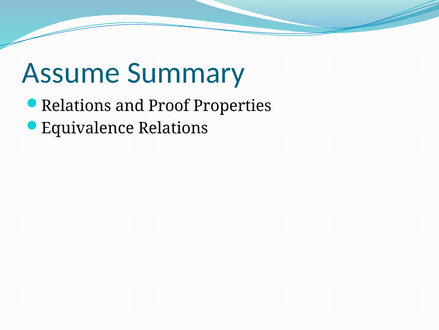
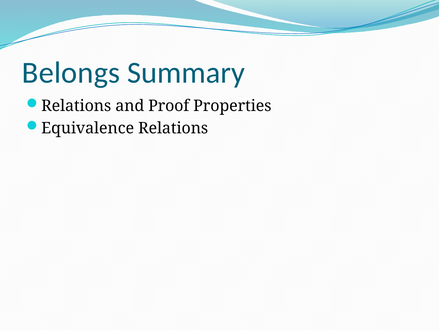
Assume: Assume -> Belongs
